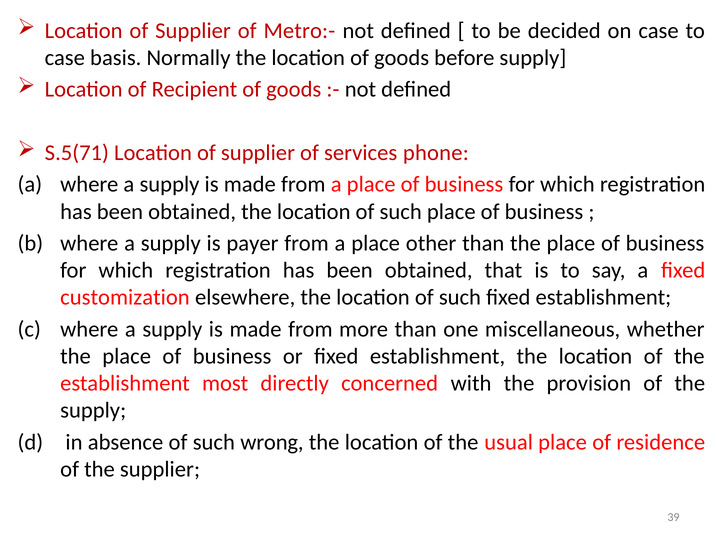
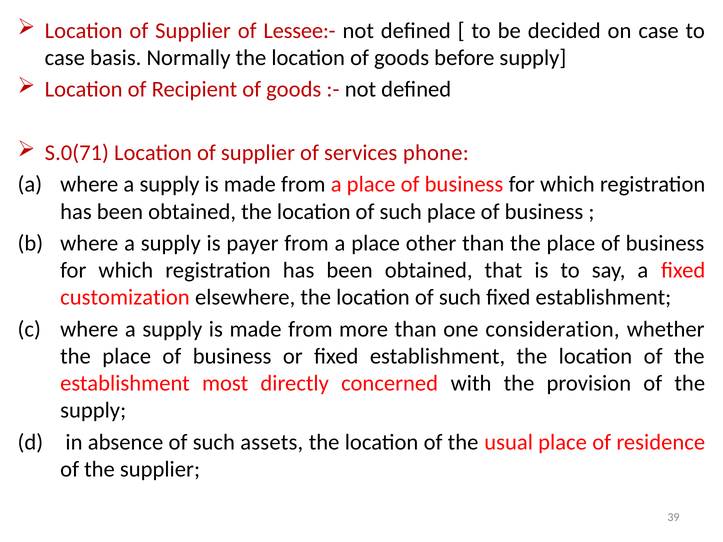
Metro:-: Metro:- -> Lessee:-
S.5(71: S.5(71 -> S.0(71
miscellaneous: miscellaneous -> consideration
wrong: wrong -> assets
